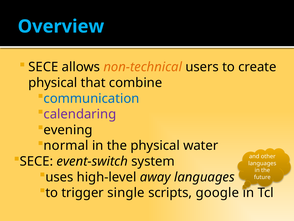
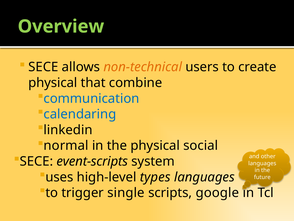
Overview colour: light blue -> light green
calendaring colour: purple -> blue
evening: evening -> linkedin
water: water -> social
event-switch: event-switch -> event-scripts
away: away -> types
